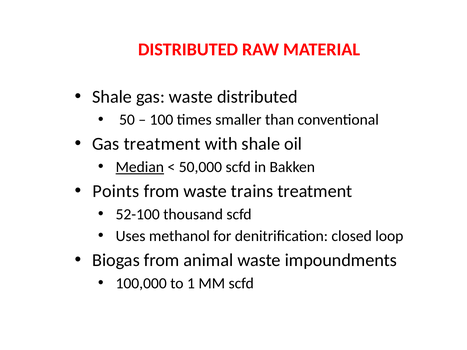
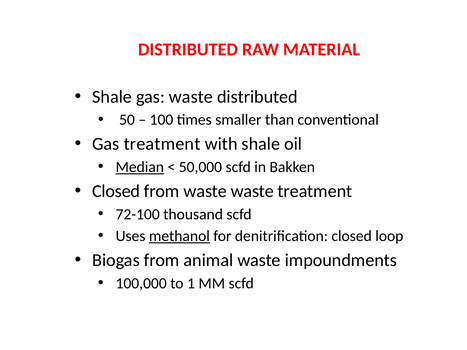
Points at (116, 191): Points -> Closed
waste trains: trains -> waste
52-100: 52-100 -> 72-100
methanol underline: none -> present
